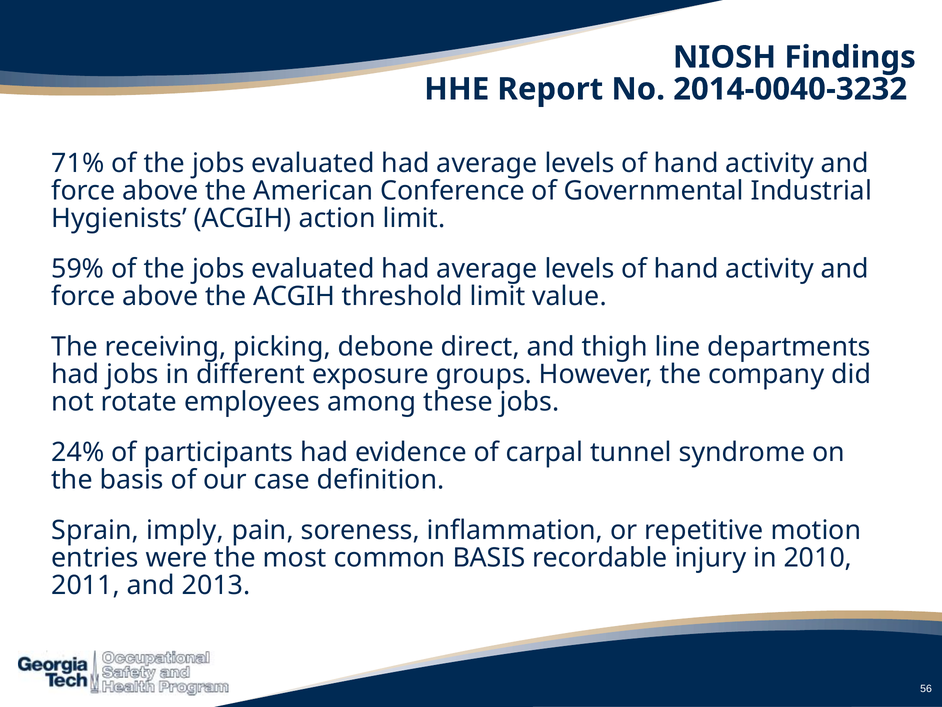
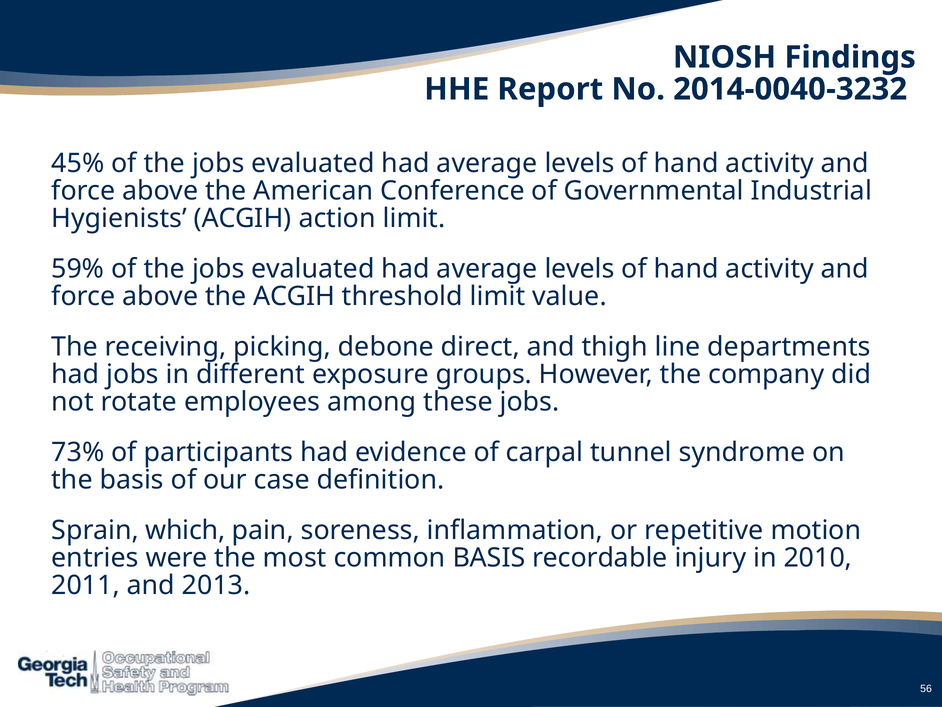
71%: 71% -> 45%
24%: 24% -> 73%
imply: imply -> which
